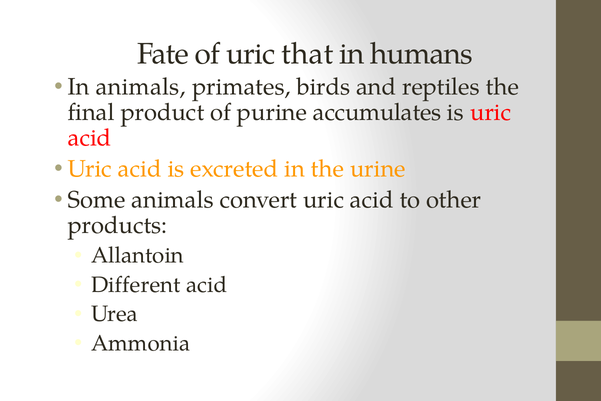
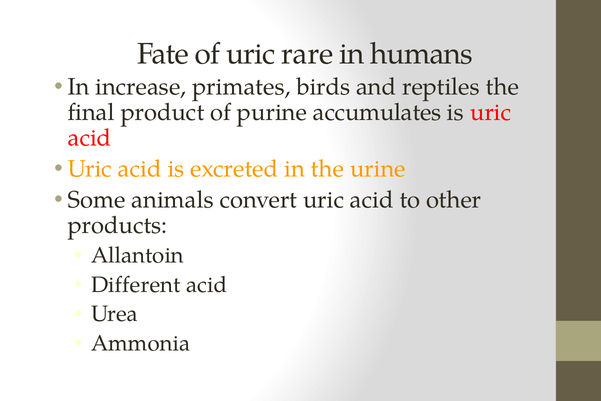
that: that -> rare
In animals: animals -> increase
